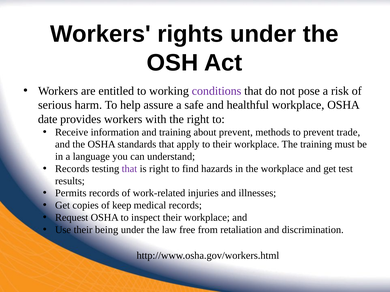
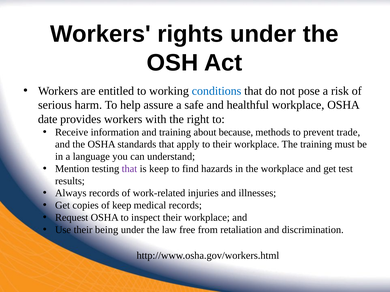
conditions colour: purple -> blue
about prevent: prevent -> because
Records at (72, 169): Records -> Mention
is right: right -> keep
Permits: Permits -> Always
